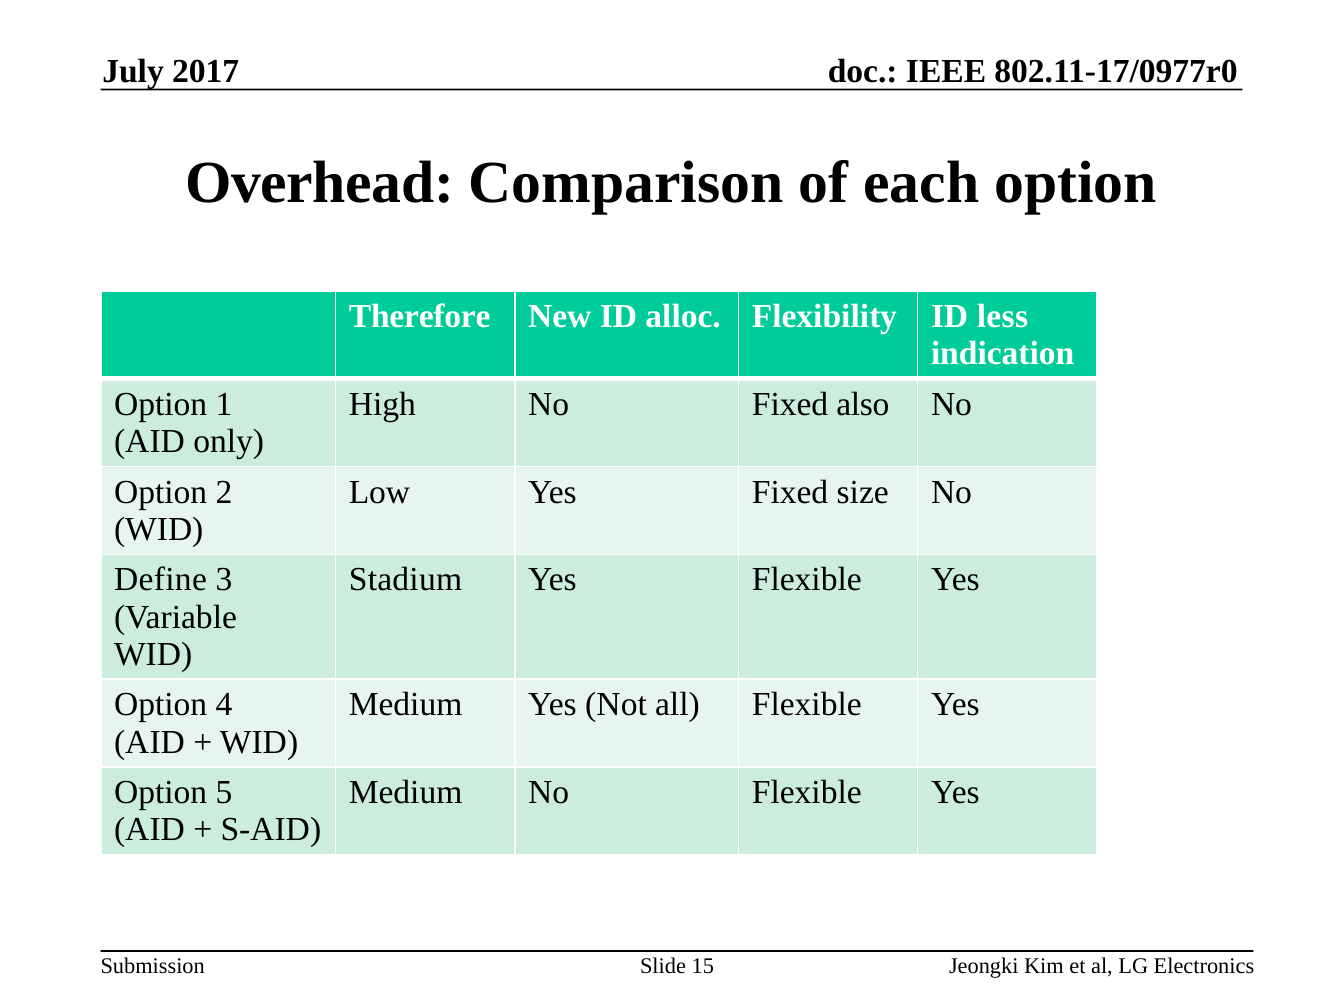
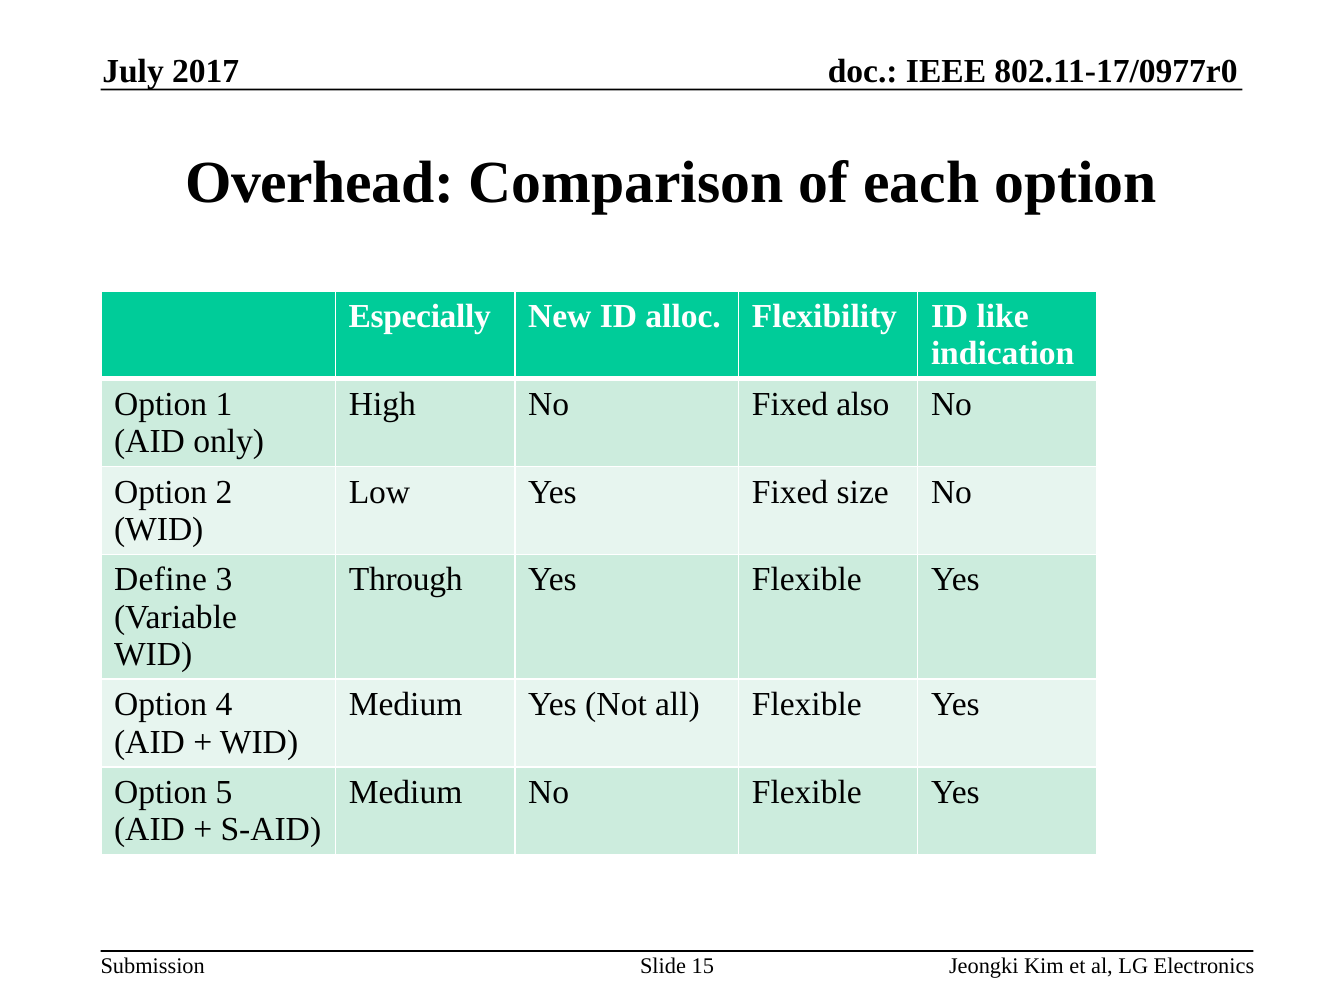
Therefore: Therefore -> Especially
less: less -> like
Stadium: Stadium -> Through
